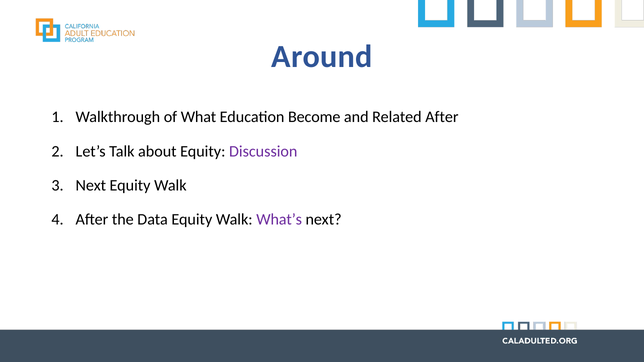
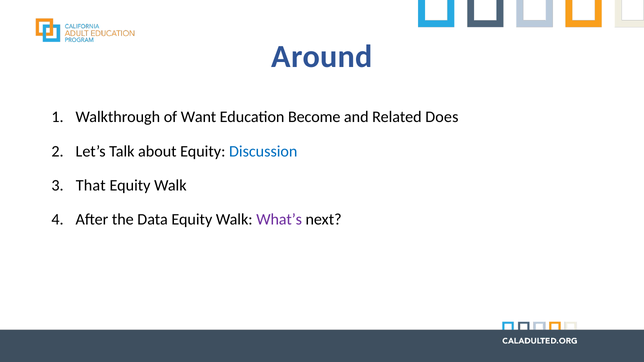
What: What -> Want
Related After: After -> Does
Discussion colour: purple -> blue
Next at (91, 186): Next -> That
